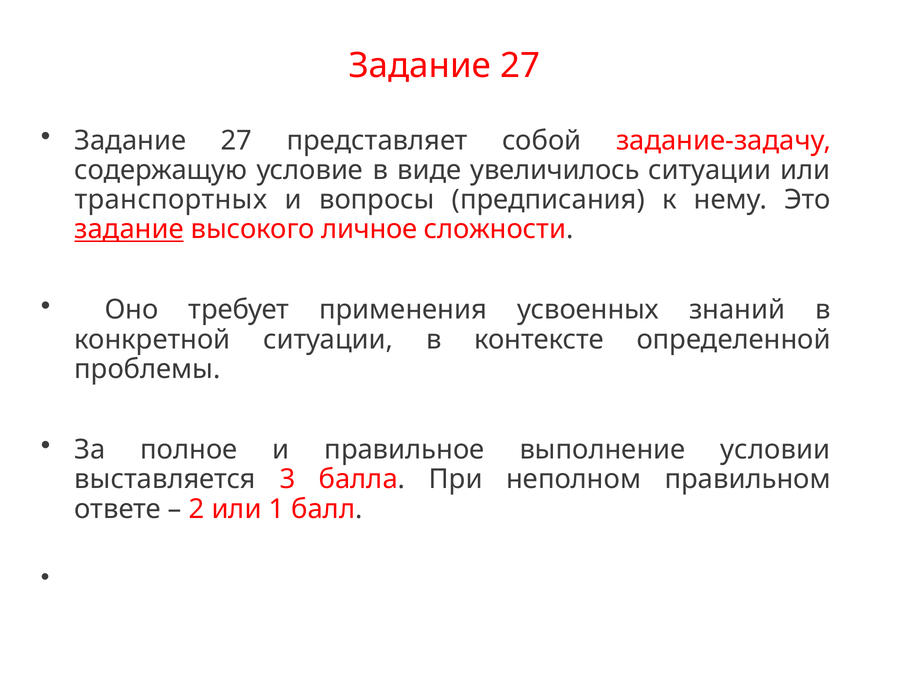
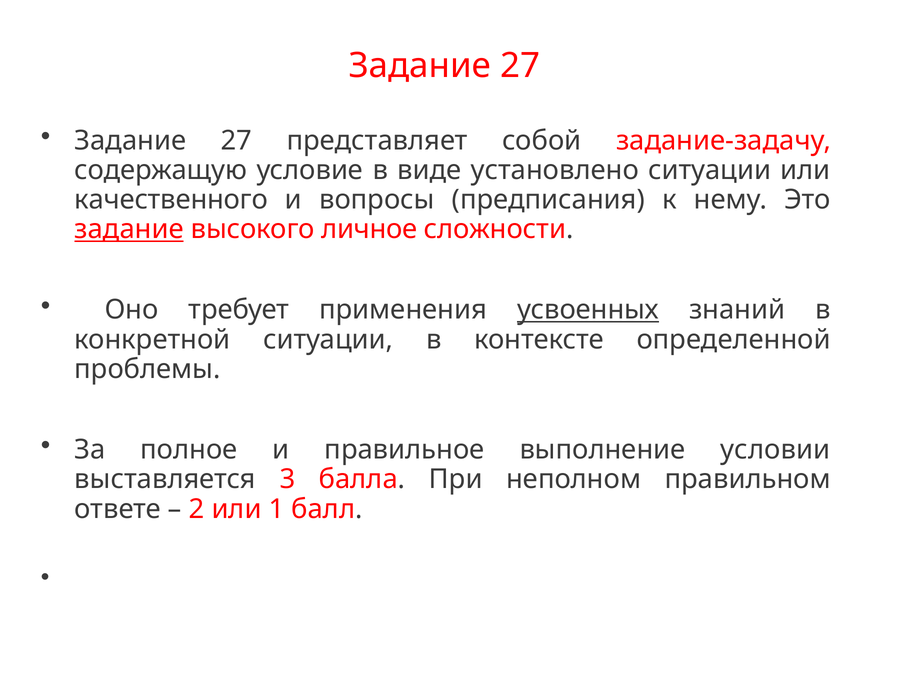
увеличилось: увеличилось -> установлено
транспортных: транспортных -> качественного
усвоенных underline: none -> present
